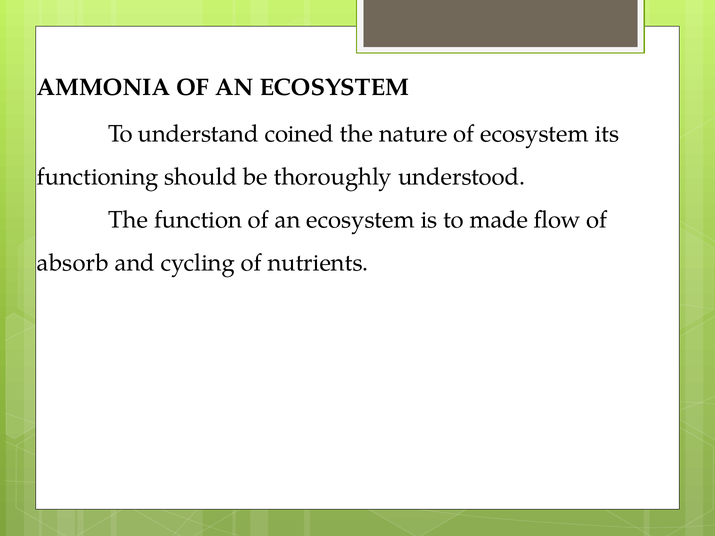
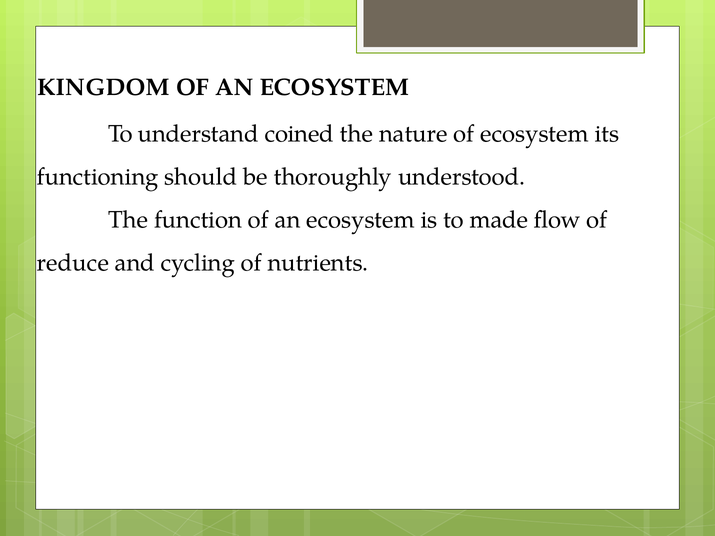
AMMONIA: AMMONIA -> KINGDOM
absorb: absorb -> reduce
